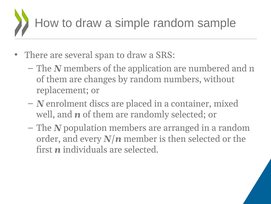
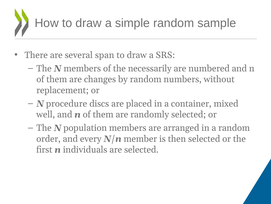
application: application -> necessarily
enrolment: enrolment -> procedure
